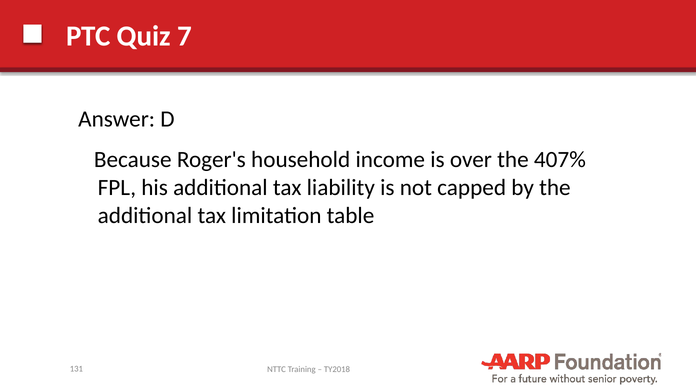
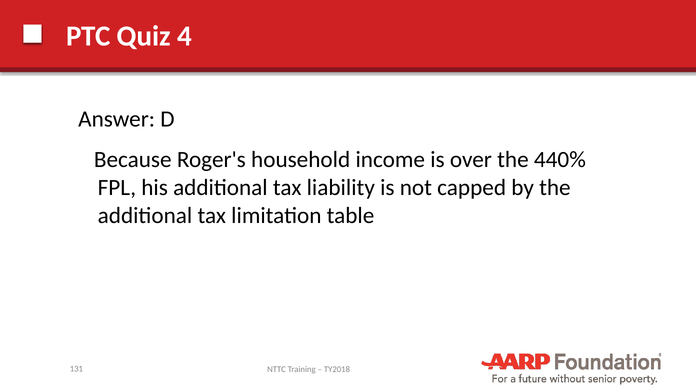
7: 7 -> 4
407%: 407% -> 440%
